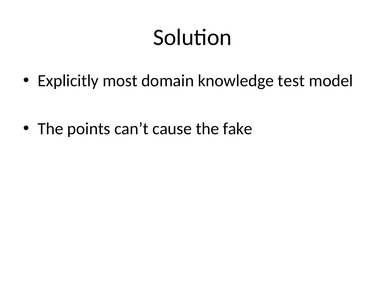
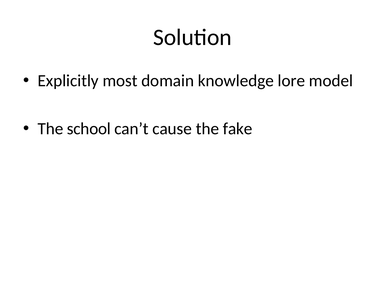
test: test -> lore
points: points -> school
